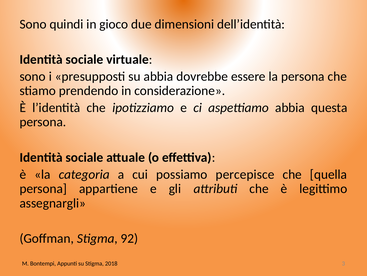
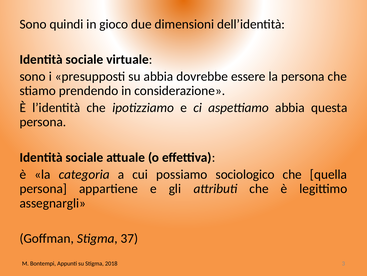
percepisce: percepisce -> sociologico
92: 92 -> 37
